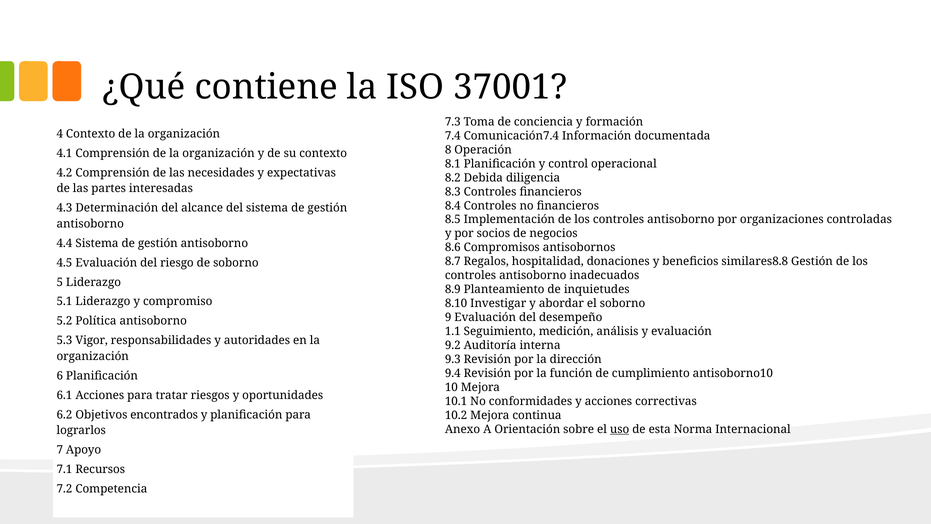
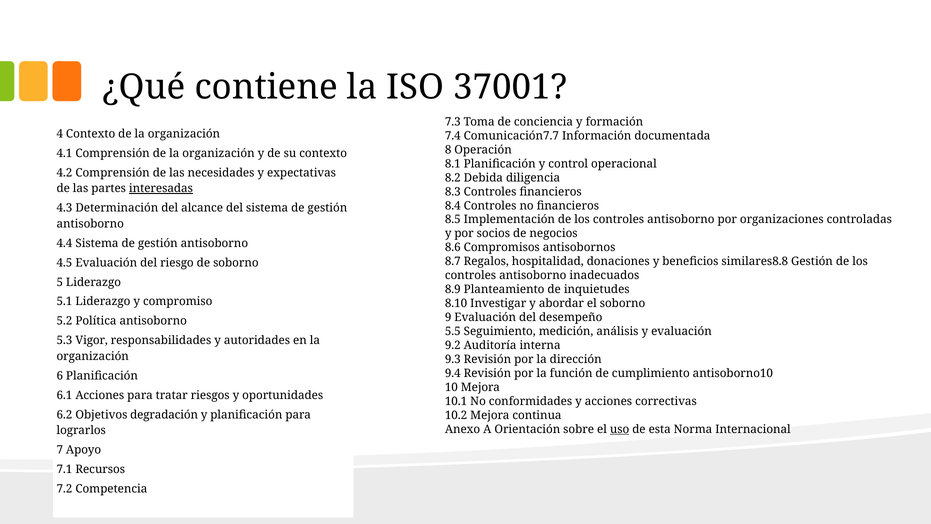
Comunicación7.4: Comunicación7.4 -> Comunicación7.7
interesadas underline: none -> present
1.1: 1.1 -> 5.5
encontrados: encontrados -> degradación
